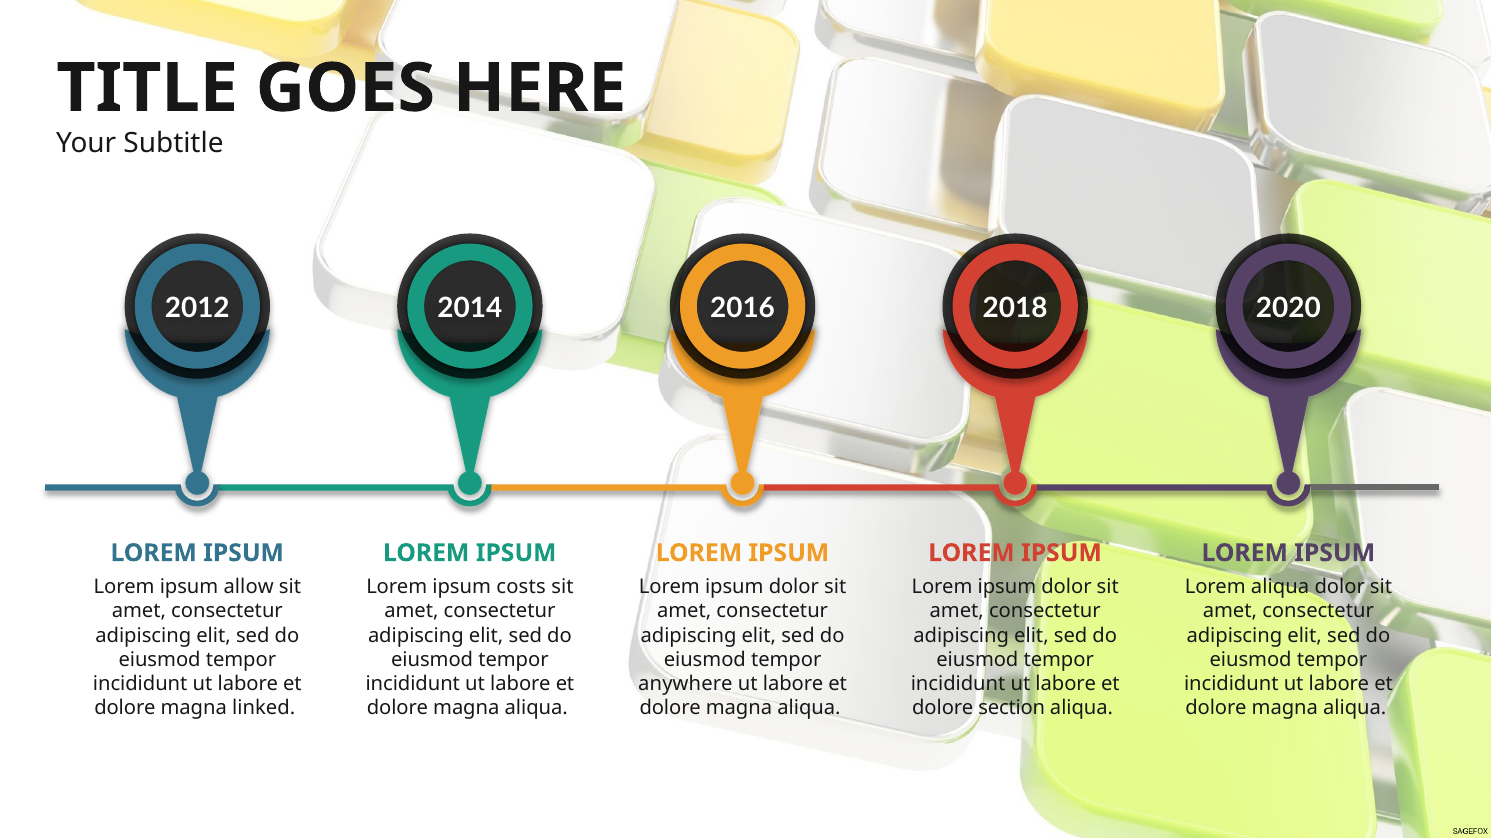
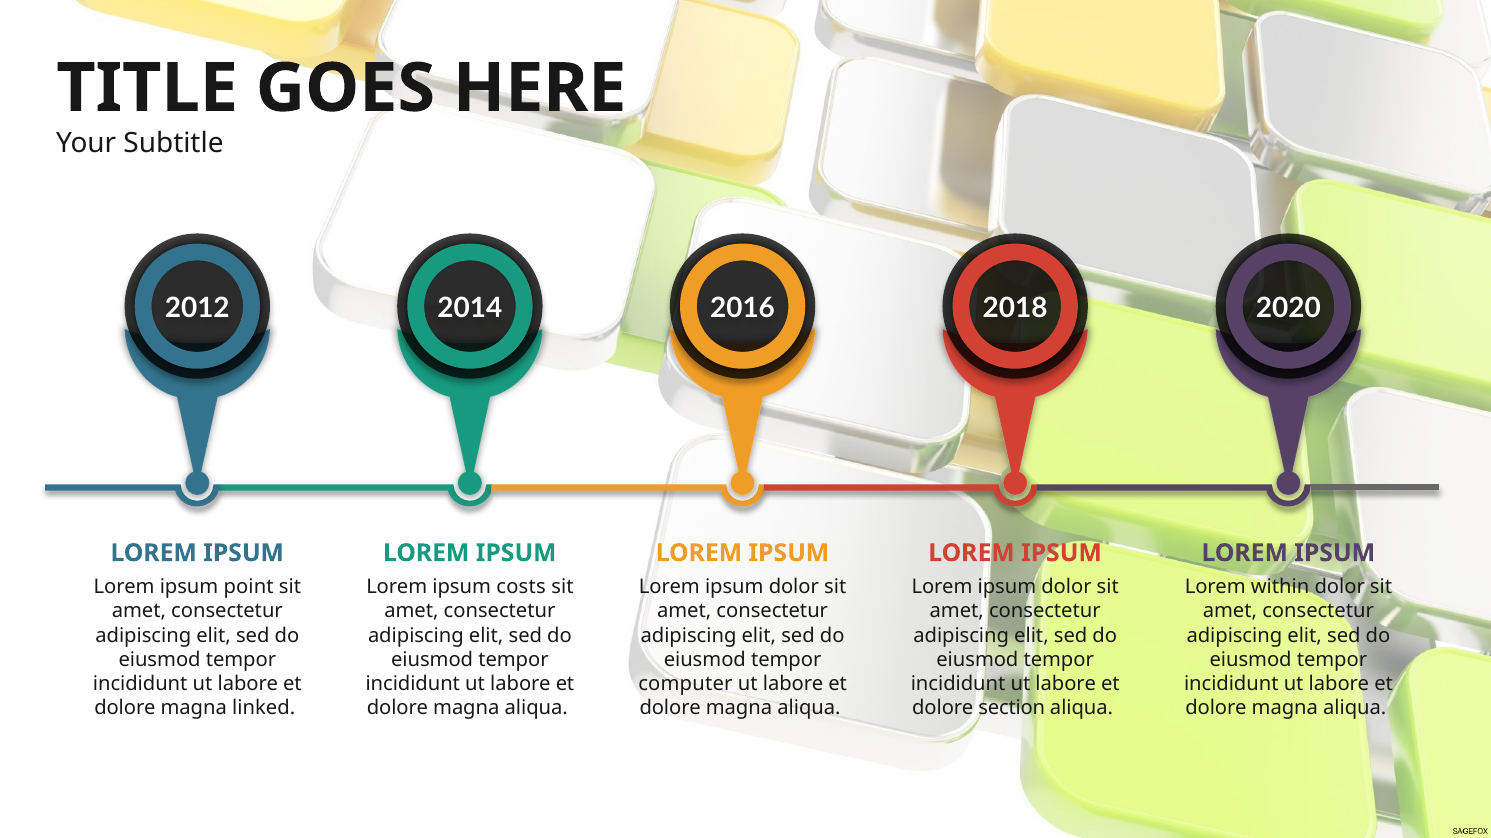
allow: allow -> point
Lorem aliqua: aliqua -> within
anywhere: anywhere -> computer
